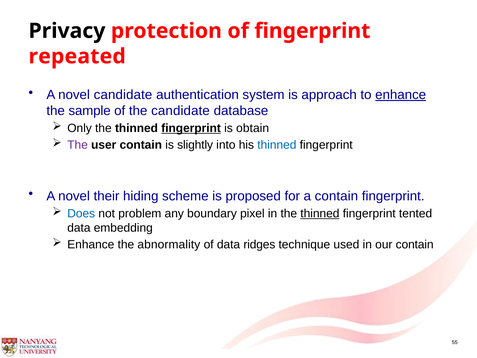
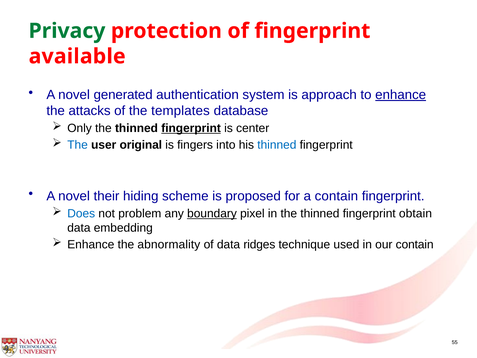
Privacy colour: black -> green
repeated: repeated -> available
novel candidate: candidate -> generated
sample: sample -> attacks
the candidate: candidate -> templates
obtain: obtain -> center
The at (78, 145) colour: purple -> blue
user contain: contain -> original
slightly: slightly -> fingers
boundary underline: none -> present
thinned at (320, 213) underline: present -> none
tented: tented -> obtain
